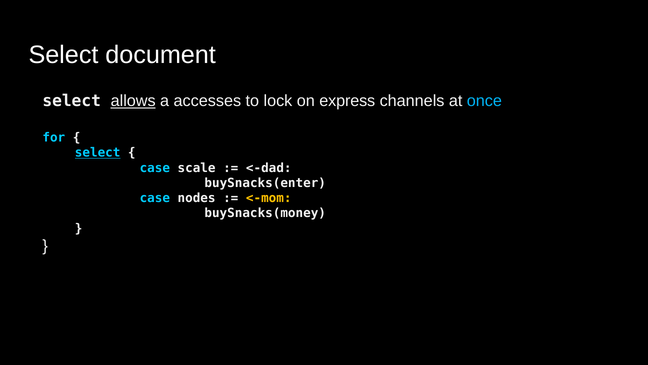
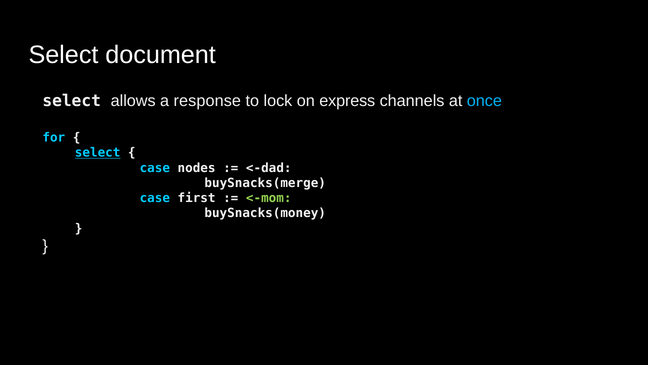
allows underline: present -> none
accesses: accesses -> response
scale: scale -> nodes
buySnacks(enter: buySnacks(enter -> buySnacks(merge
nodes: nodes -> first
<-mom colour: yellow -> light green
